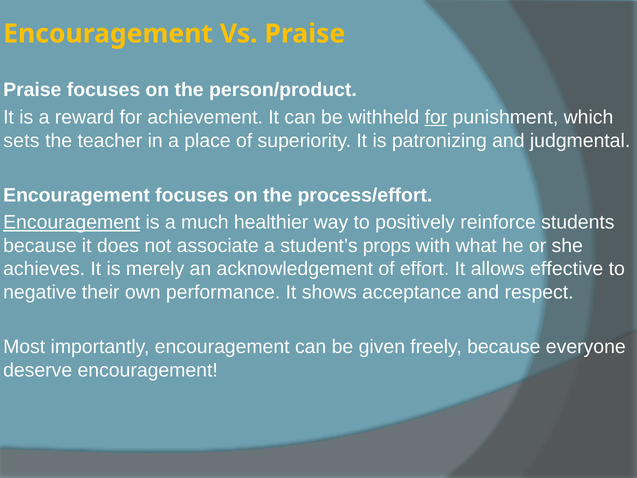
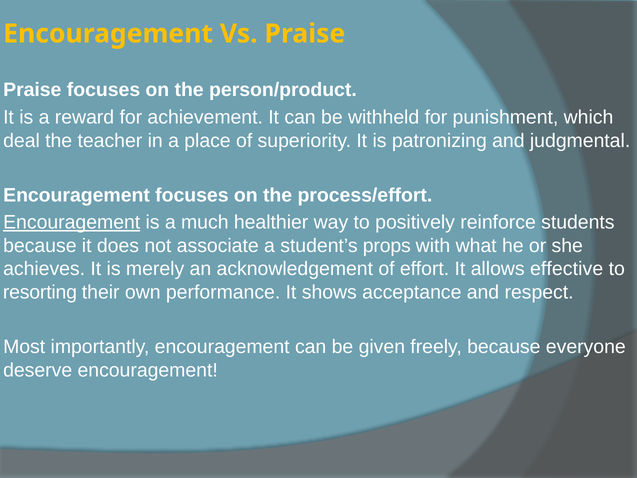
for at (436, 117) underline: present -> none
sets: sets -> deal
negative: negative -> resorting
